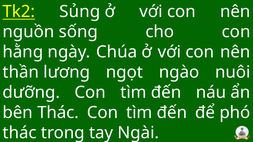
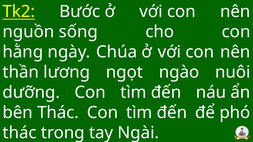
Sủng: Sủng -> Bước
